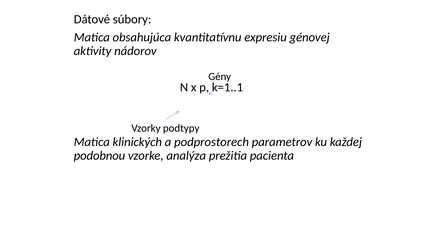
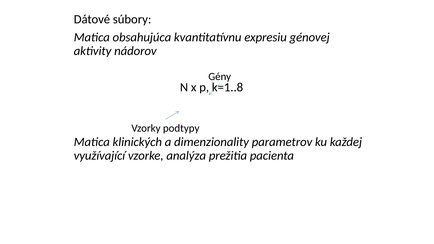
k=1..1: k=1..1 -> k=1..8
podprostorech: podprostorech -> dimenzionality
podobnou: podobnou -> využívající
